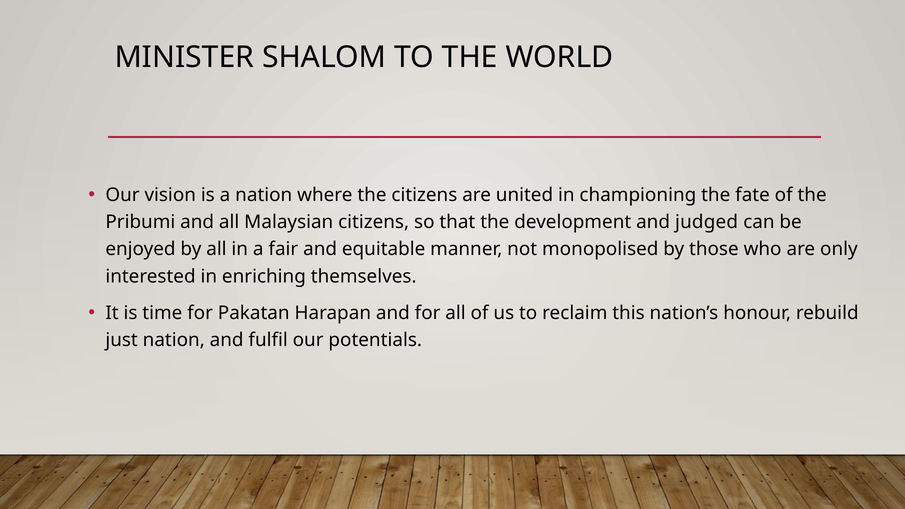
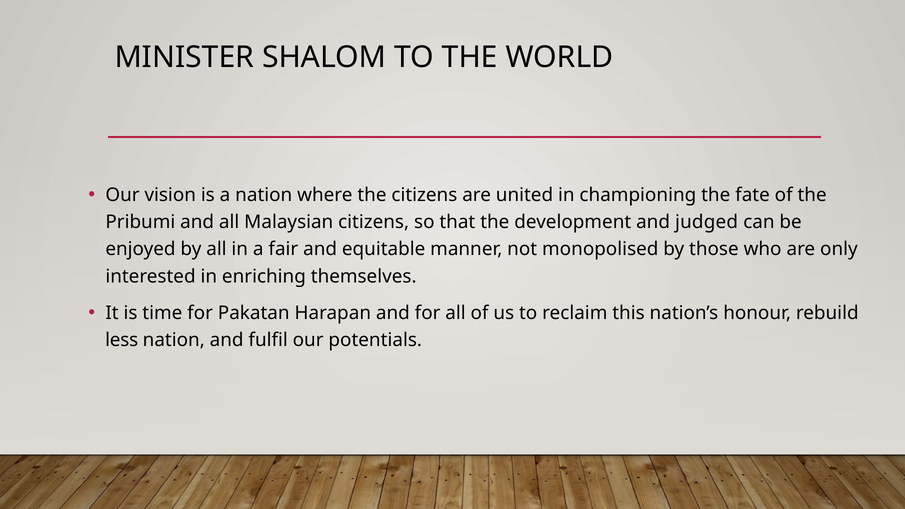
just: just -> less
